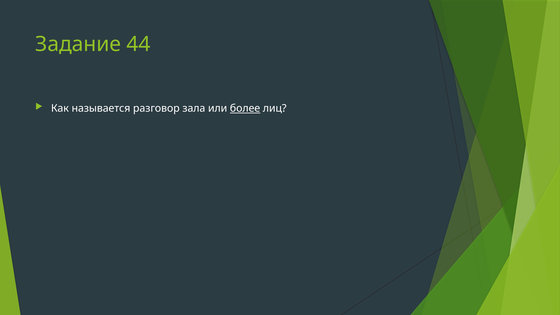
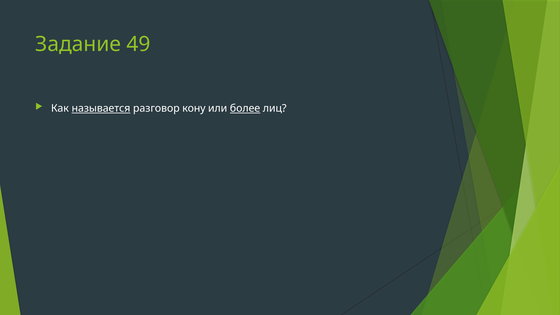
44: 44 -> 49
называется underline: none -> present
зала: зала -> кону
